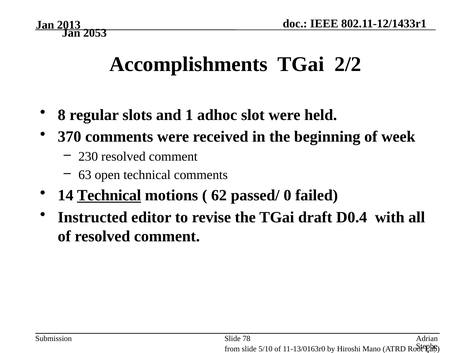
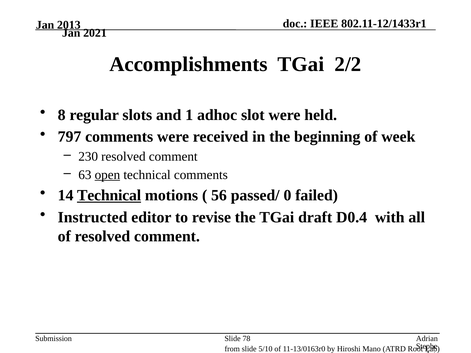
2053: 2053 -> 2021
370: 370 -> 797
open underline: none -> present
62: 62 -> 56
